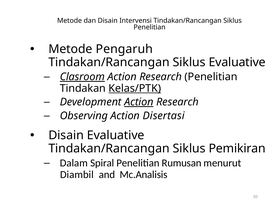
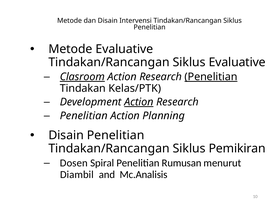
Metode Pengaruh: Pengaruh -> Evaluative
Penelitian at (211, 77) underline: none -> present
Kelas/PTK underline: present -> none
Observing at (84, 115): Observing -> Penelitian
Disertasi: Disertasi -> Planning
Disain Evaluative: Evaluative -> Penelitian
Dalam: Dalam -> Dosen
